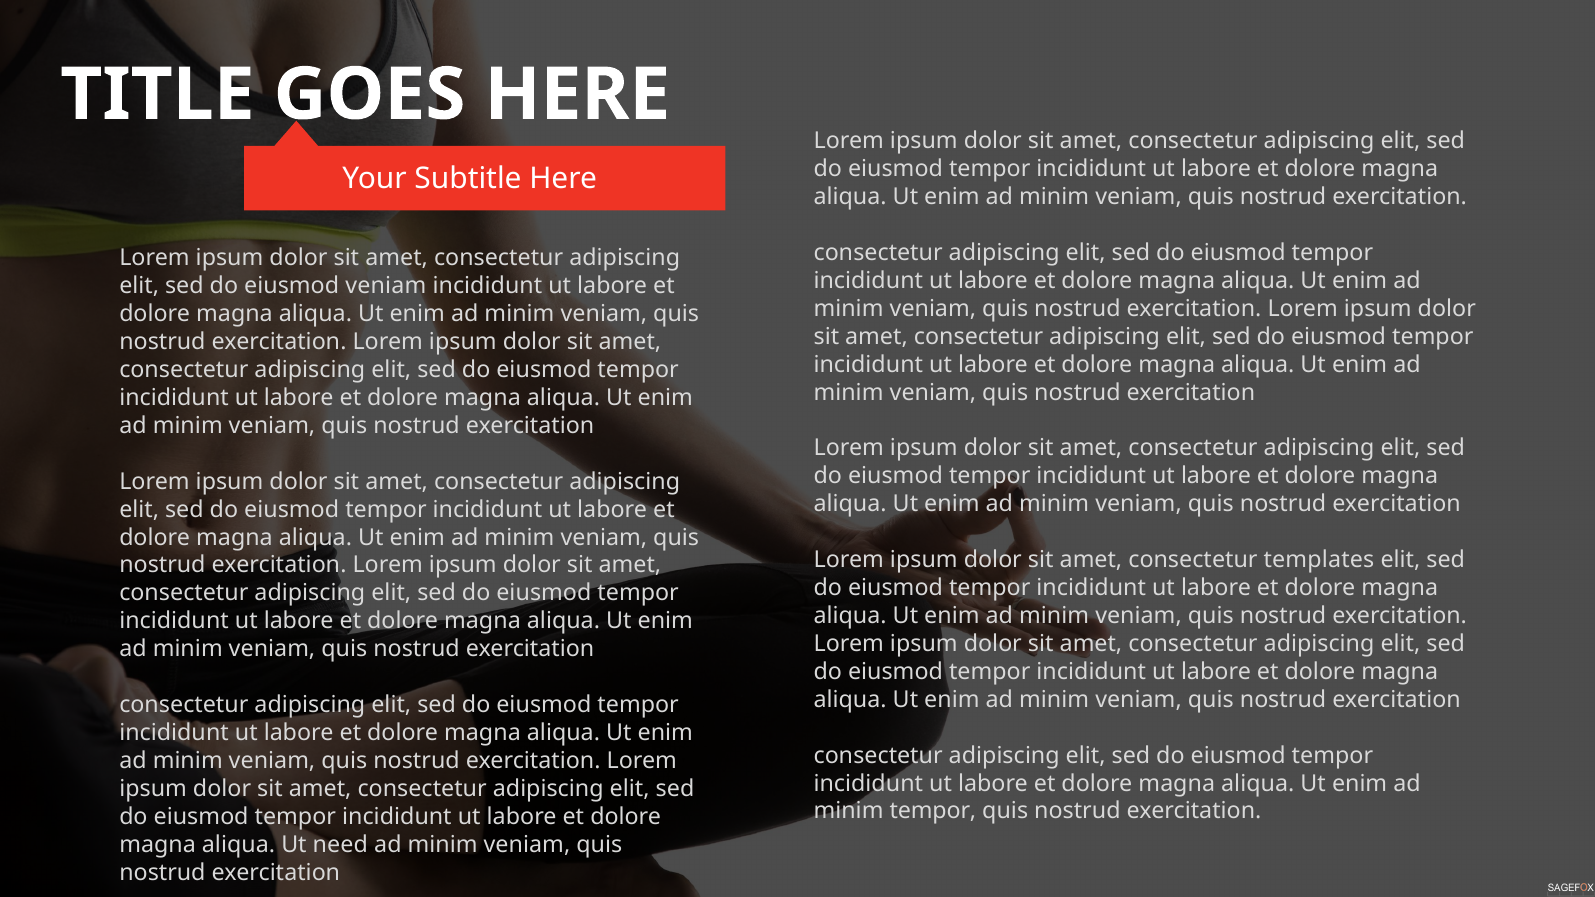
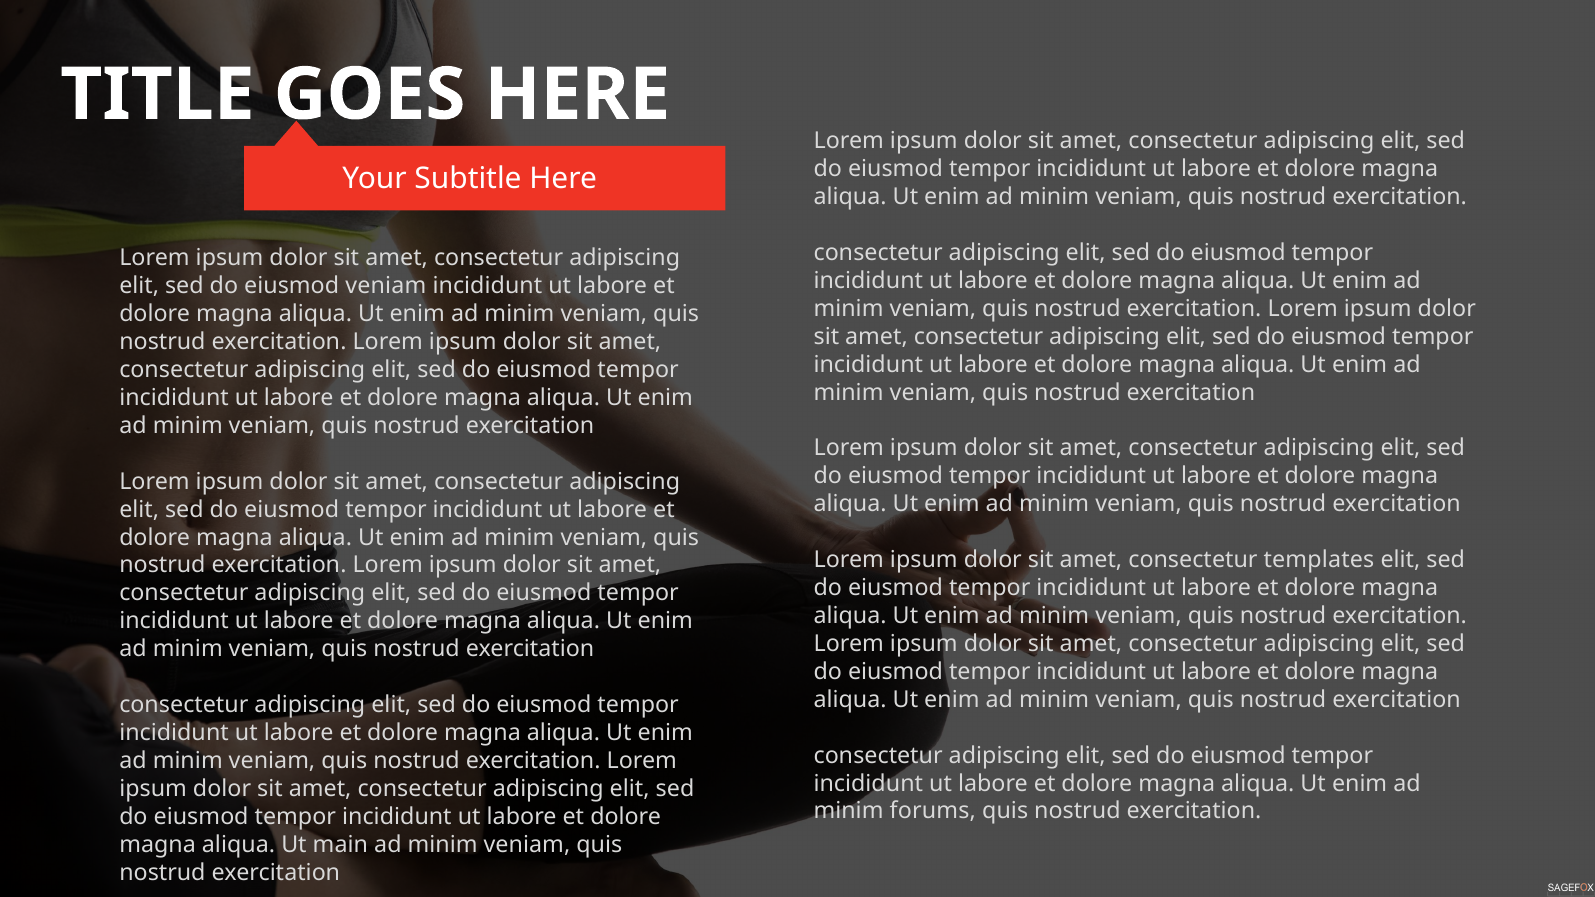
minim tempor: tempor -> forums
need: need -> main
